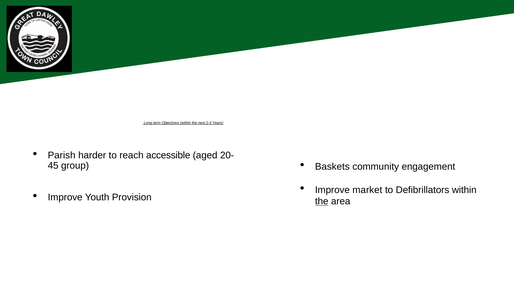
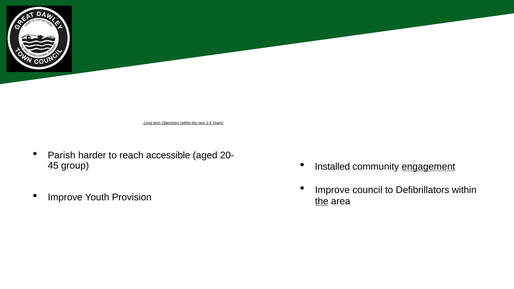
Baskets: Baskets -> Installed
engagement underline: none -> present
market: market -> council
